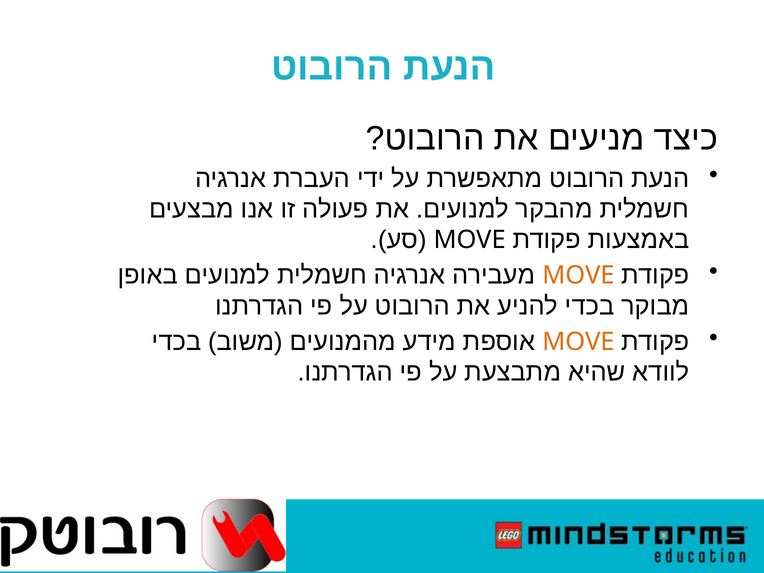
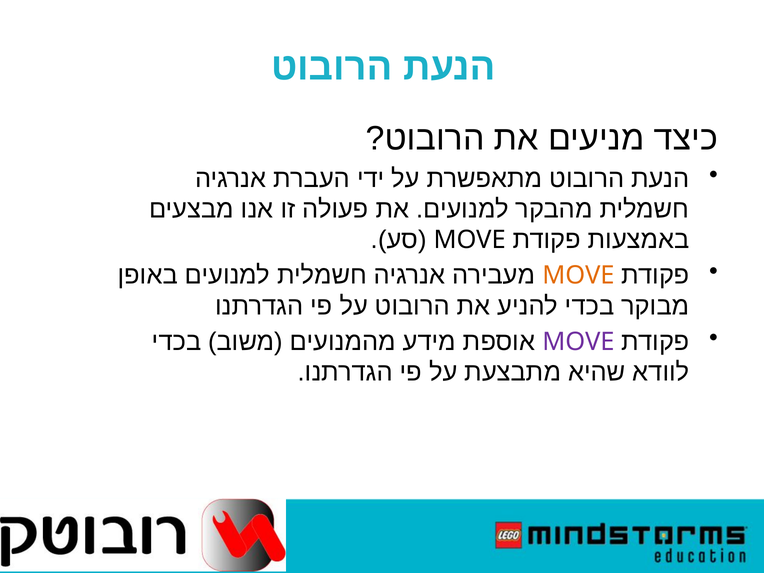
MOVE at (578, 342) colour: orange -> purple
